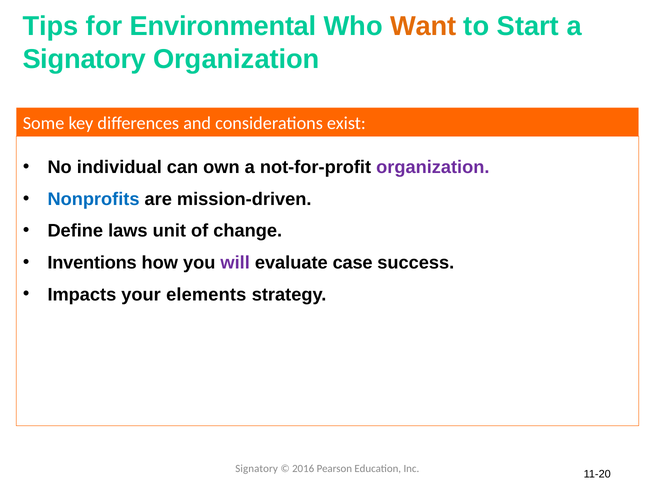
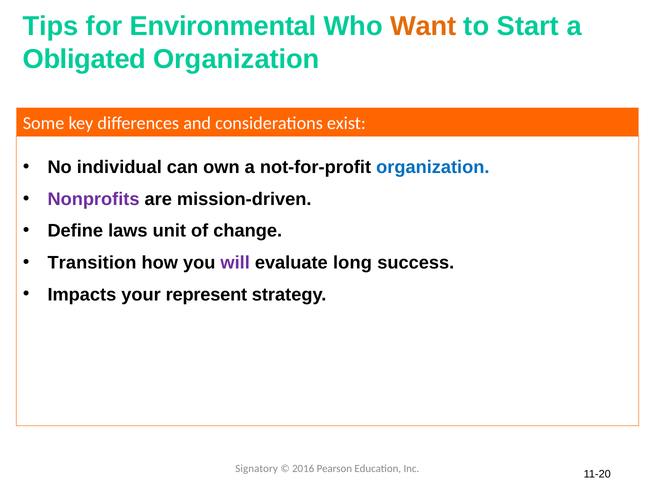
Signatory at (84, 59): Signatory -> Obligated
organization at (433, 167) colour: purple -> blue
Nonprofits colour: blue -> purple
Inventions: Inventions -> Transition
case: case -> long
elements: elements -> represent
